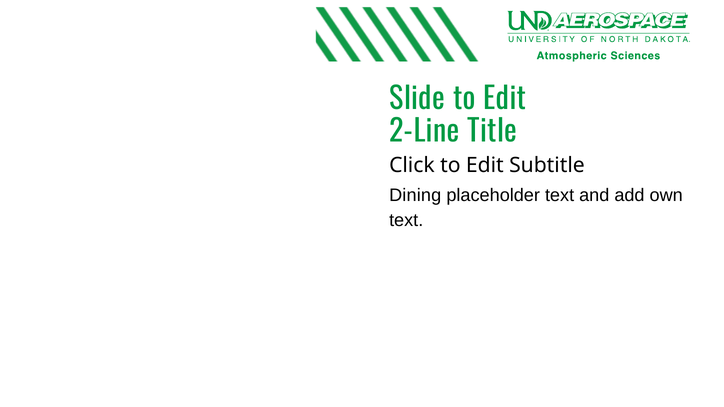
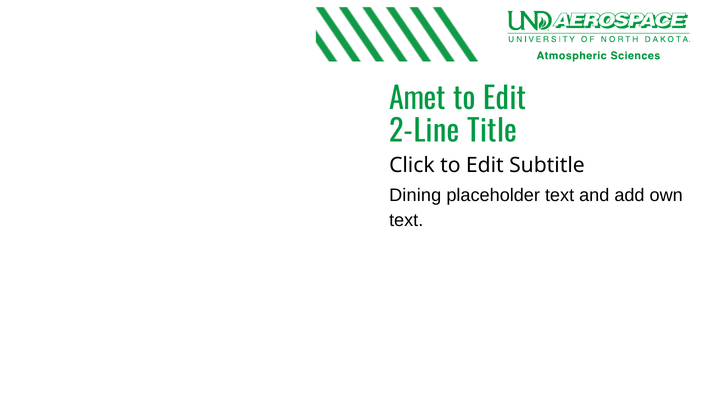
Slide: Slide -> Amet
